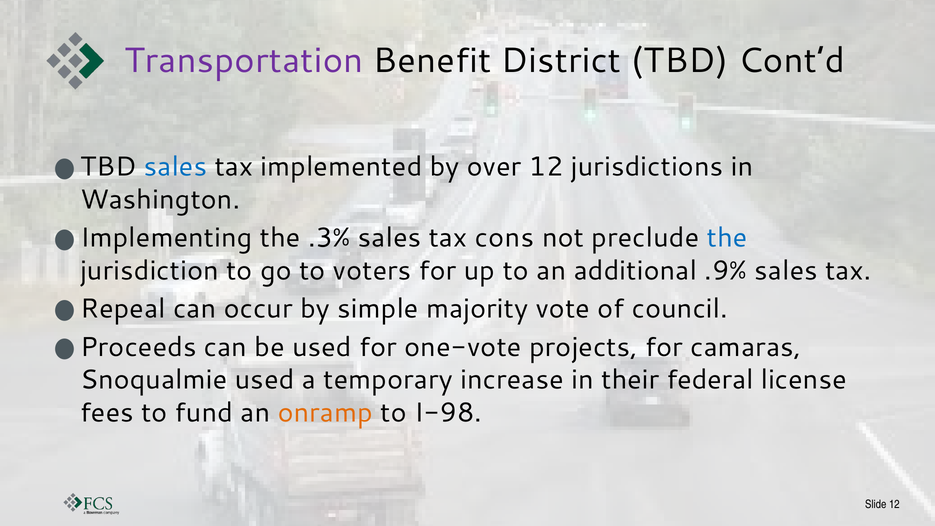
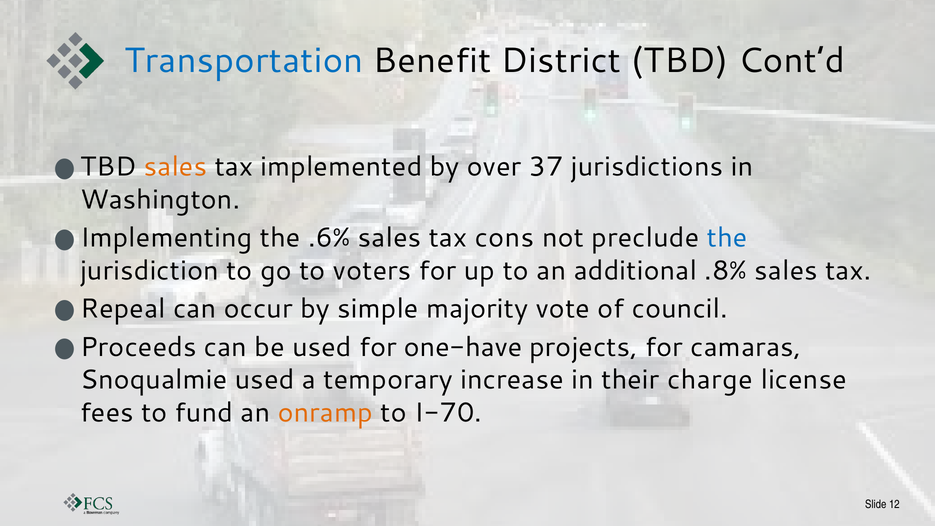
Transportation colour: purple -> blue
sales at (176, 167) colour: blue -> orange
over 12: 12 -> 37
.3%: .3% -> .6%
.9%: .9% -> .8%
one-vote: one-vote -> one-have
federal: federal -> charge
I-98: I-98 -> I-70
